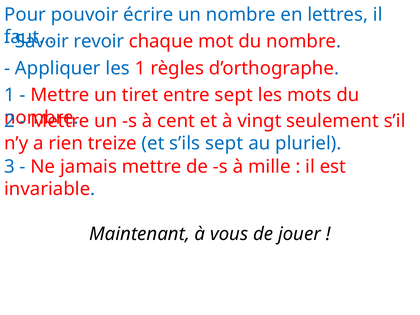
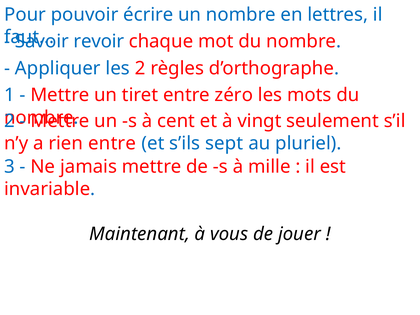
les 1: 1 -> 2
entre sept: sept -> zéro
rien treize: treize -> entre
